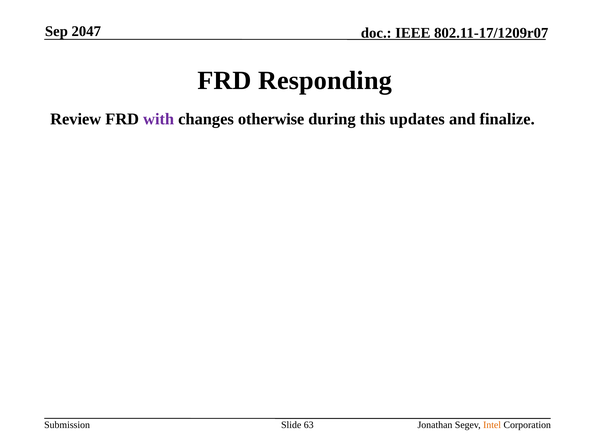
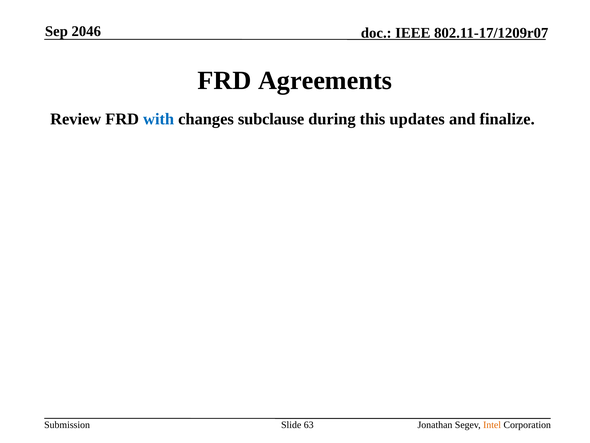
2047: 2047 -> 2046
Responding: Responding -> Agreements
with colour: purple -> blue
otherwise: otherwise -> subclause
